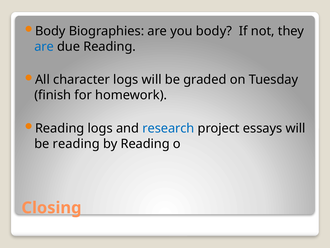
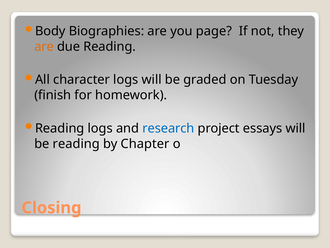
you body: body -> page
are at (44, 46) colour: blue -> orange
by Reading: Reading -> Chapter
